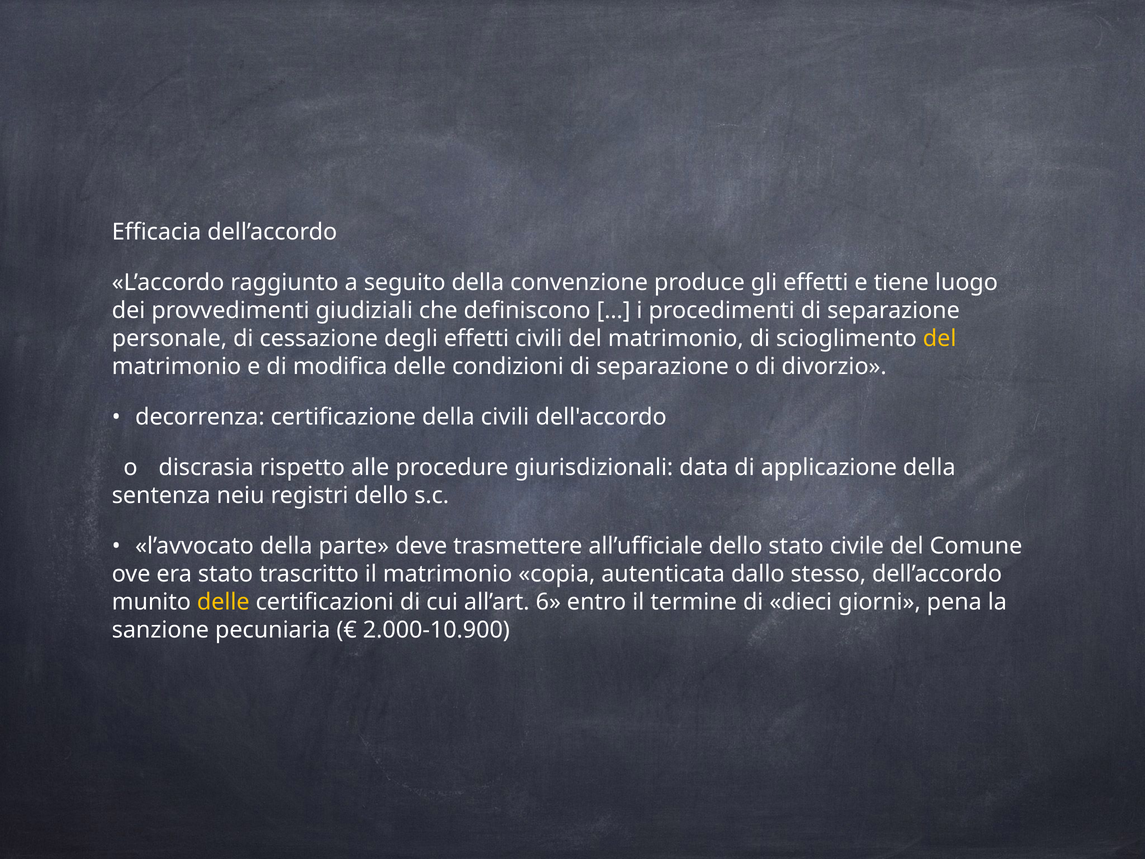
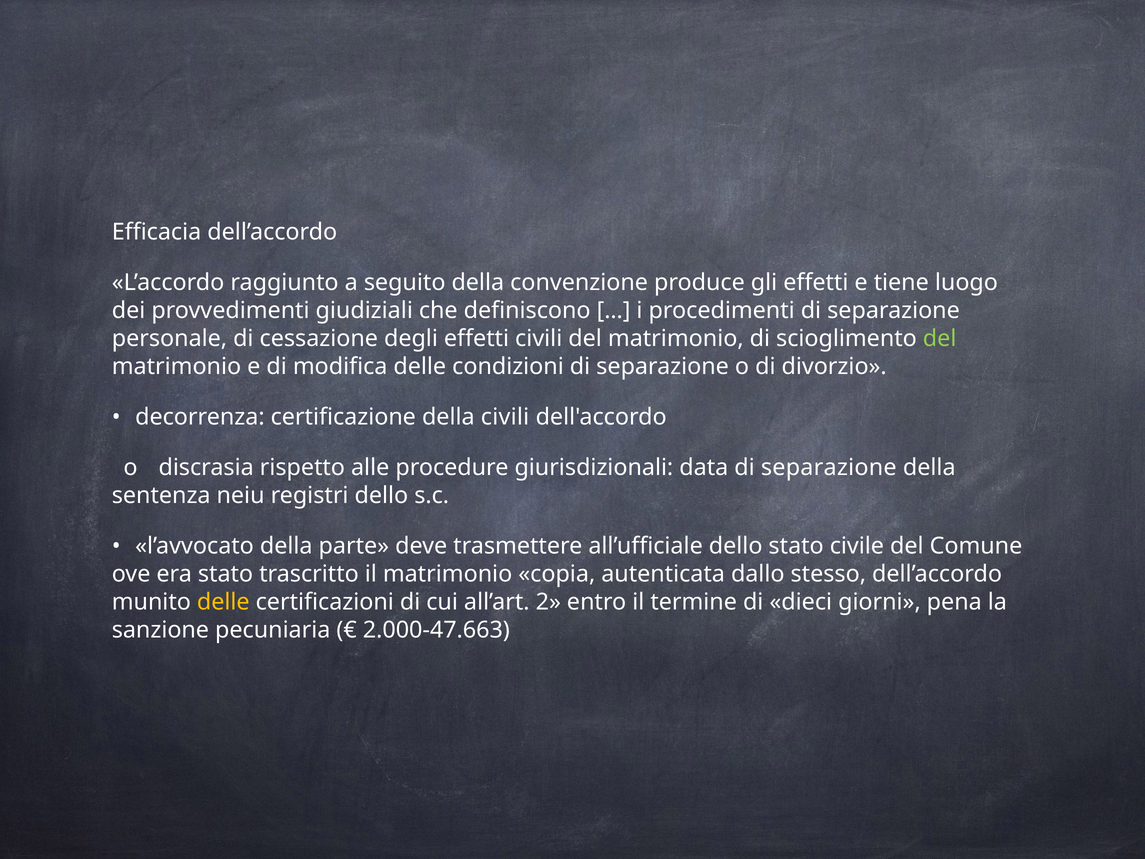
del at (940, 339) colour: yellow -> light green
data di applicazione: applicazione -> separazione
6: 6 -> 2
2.000-10.900: 2.000-10.900 -> 2.000-47.663
